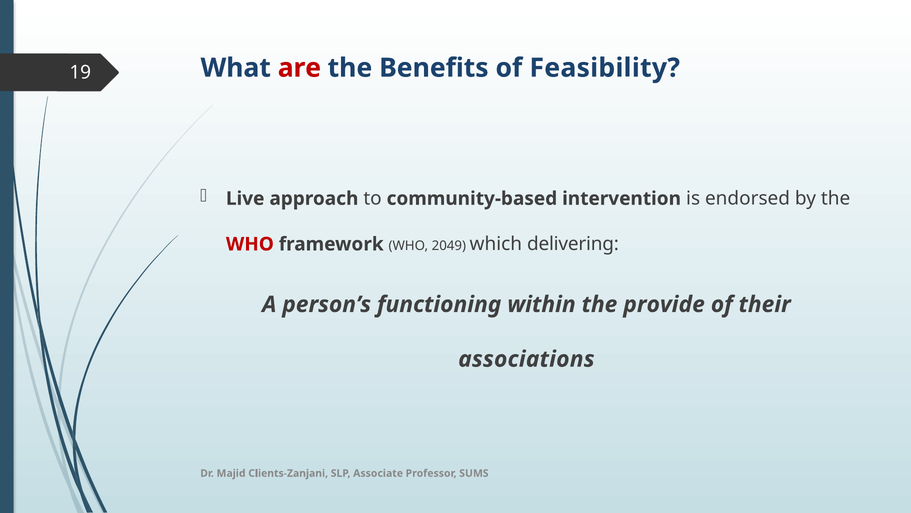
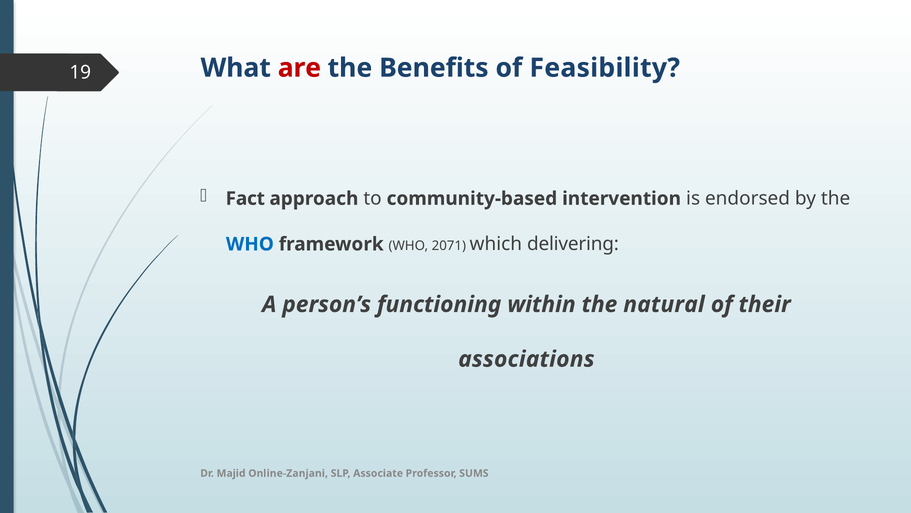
Live: Live -> Fact
WHO at (250, 244) colour: red -> blue
2049: 2049 -> 2071
provide: provide -> natural
Clients-Zanjani: Clients-Zanjani -> Online-Zanjani
